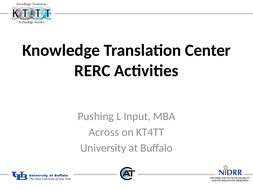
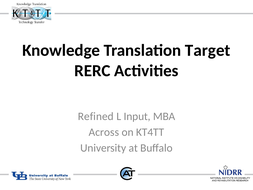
Center: Center -> Target
Pushing: Pushing -> Refined
